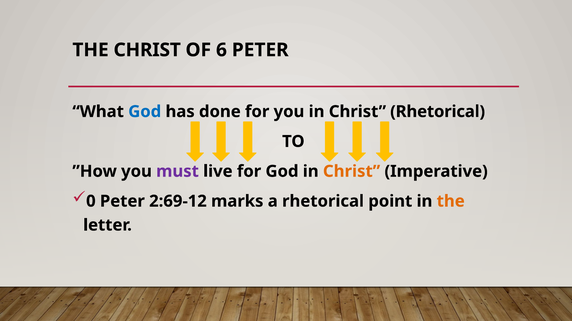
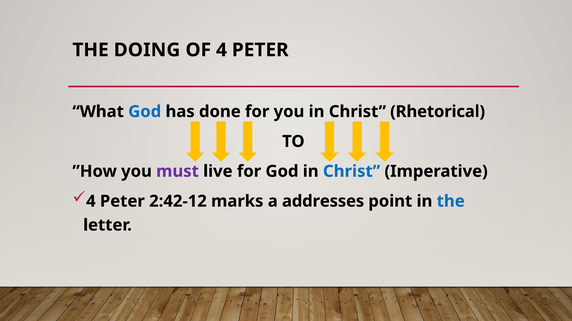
THE CHRIST: CHRIST -> DOING
OF 6: 6 -> 4
Christ at (352, 172) colour: orange -> blue
0 at (91, 202): 0 -> 4
2:69-12: 2:69-12 -> 2:42-12
a rhetorical: rhetorical -> addresses
the at (451, 202) colour: orange -> blue
